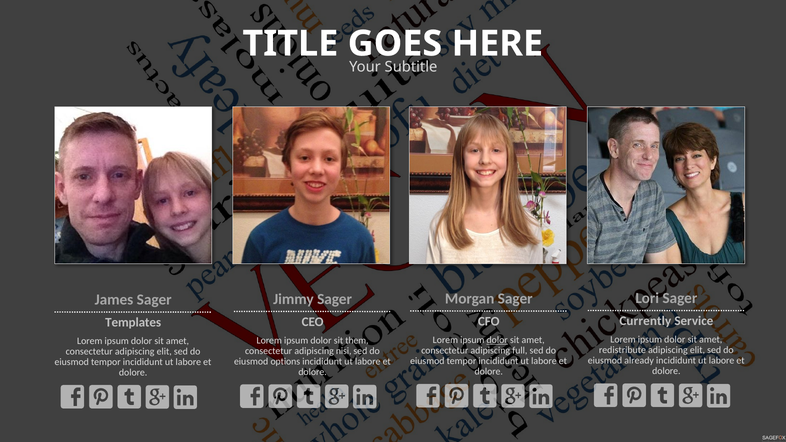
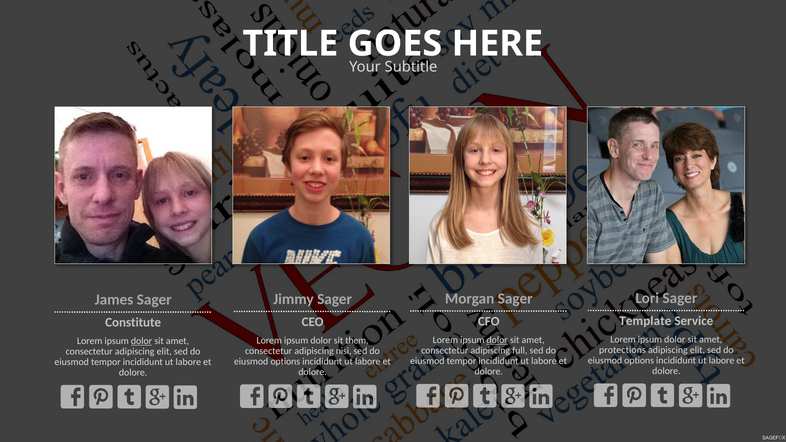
Currently: Currently -> Template
Templates: Templates -> Constitute
dolor at (142, 341) underline: none -> present
redistribute: redistribute -> protections
already at (639, 361): already -> options
